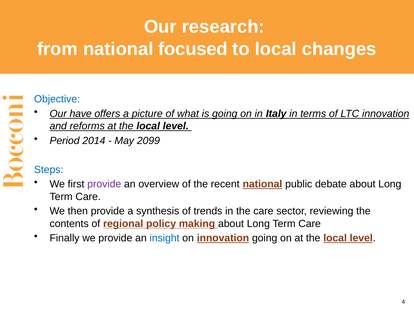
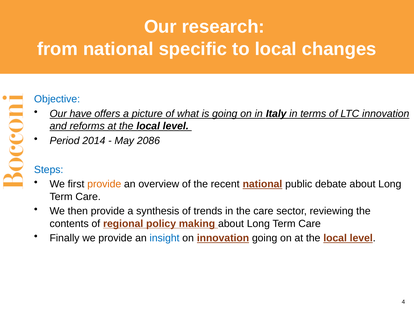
focused: focused -> specific
2099: 2099 -> 2086
provide at (104, 184) colour: purple -> orange
